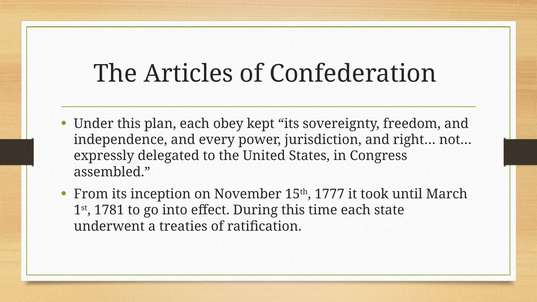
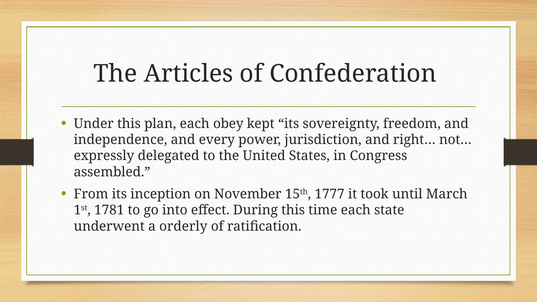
treaties: treaties -> orderly
